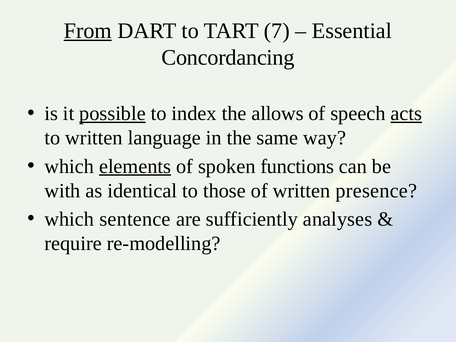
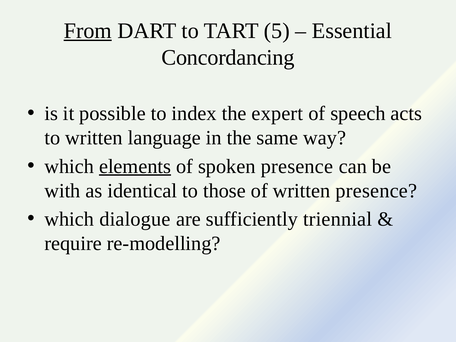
7: 7 -> 5
possible underline: present -> none
allows: allows -> expert
acts underline: present -> none
spoken functions: functions -> presence
sentence: sentence -> dialogue
analyses: analyses -> triennial
